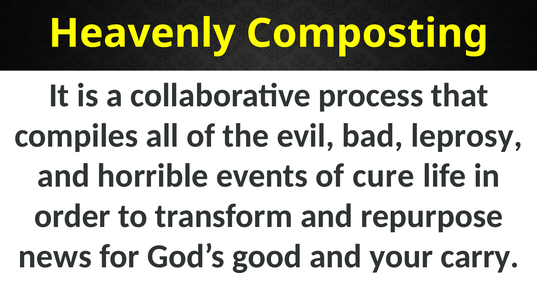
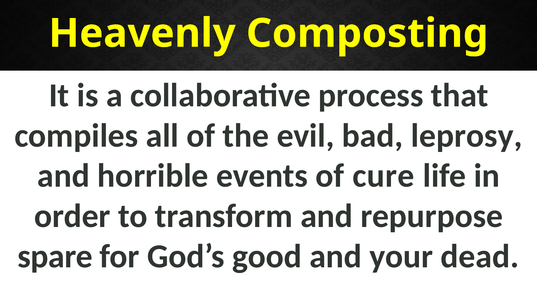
news: news -> spare
carry: carry -> dead
